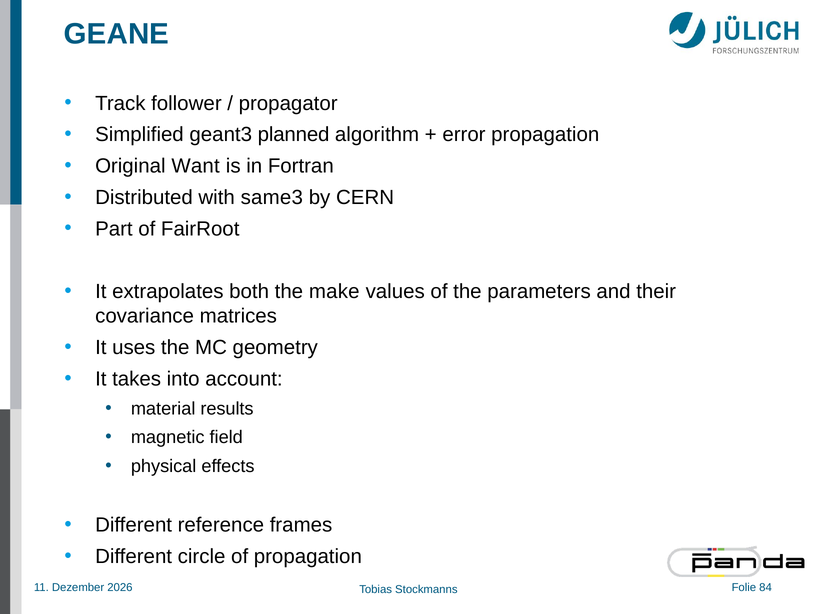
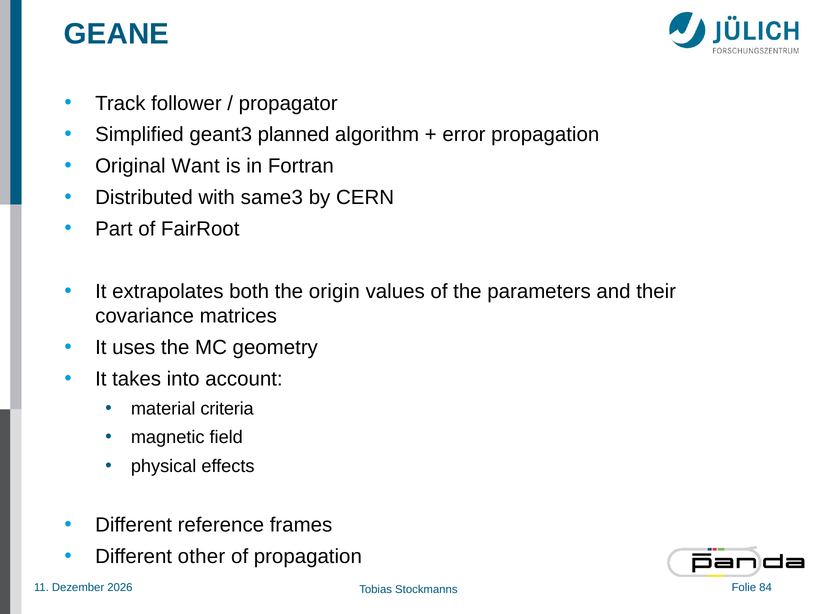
make: make -> origin
results: results -> criteria
circle: circle -> other
